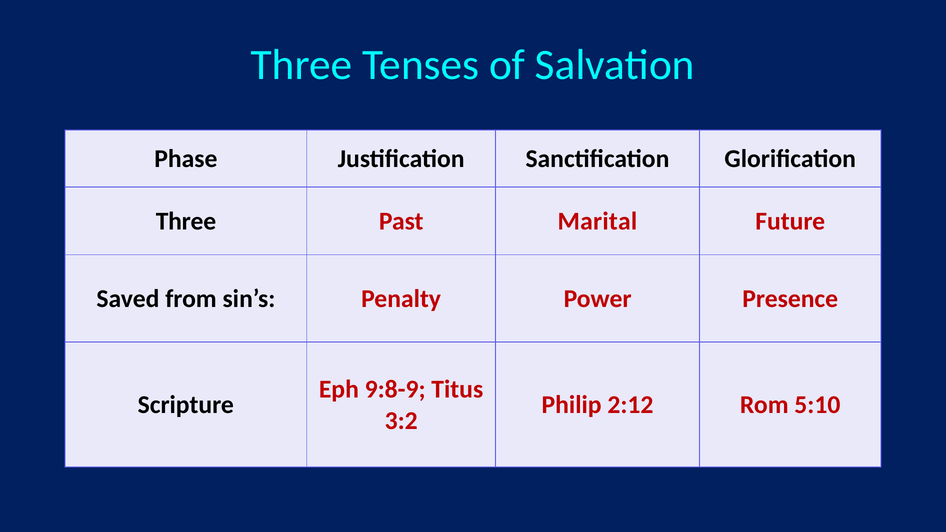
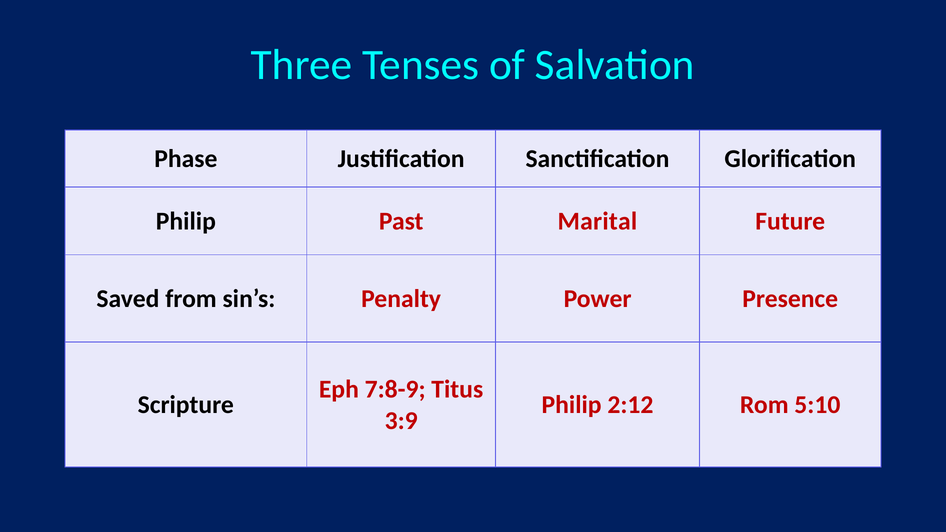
Three at (186, 221): Three -> Philip
9:8-9: 9:8-9 -> 7:8-9
3:2: 3:2 -> 3:9
